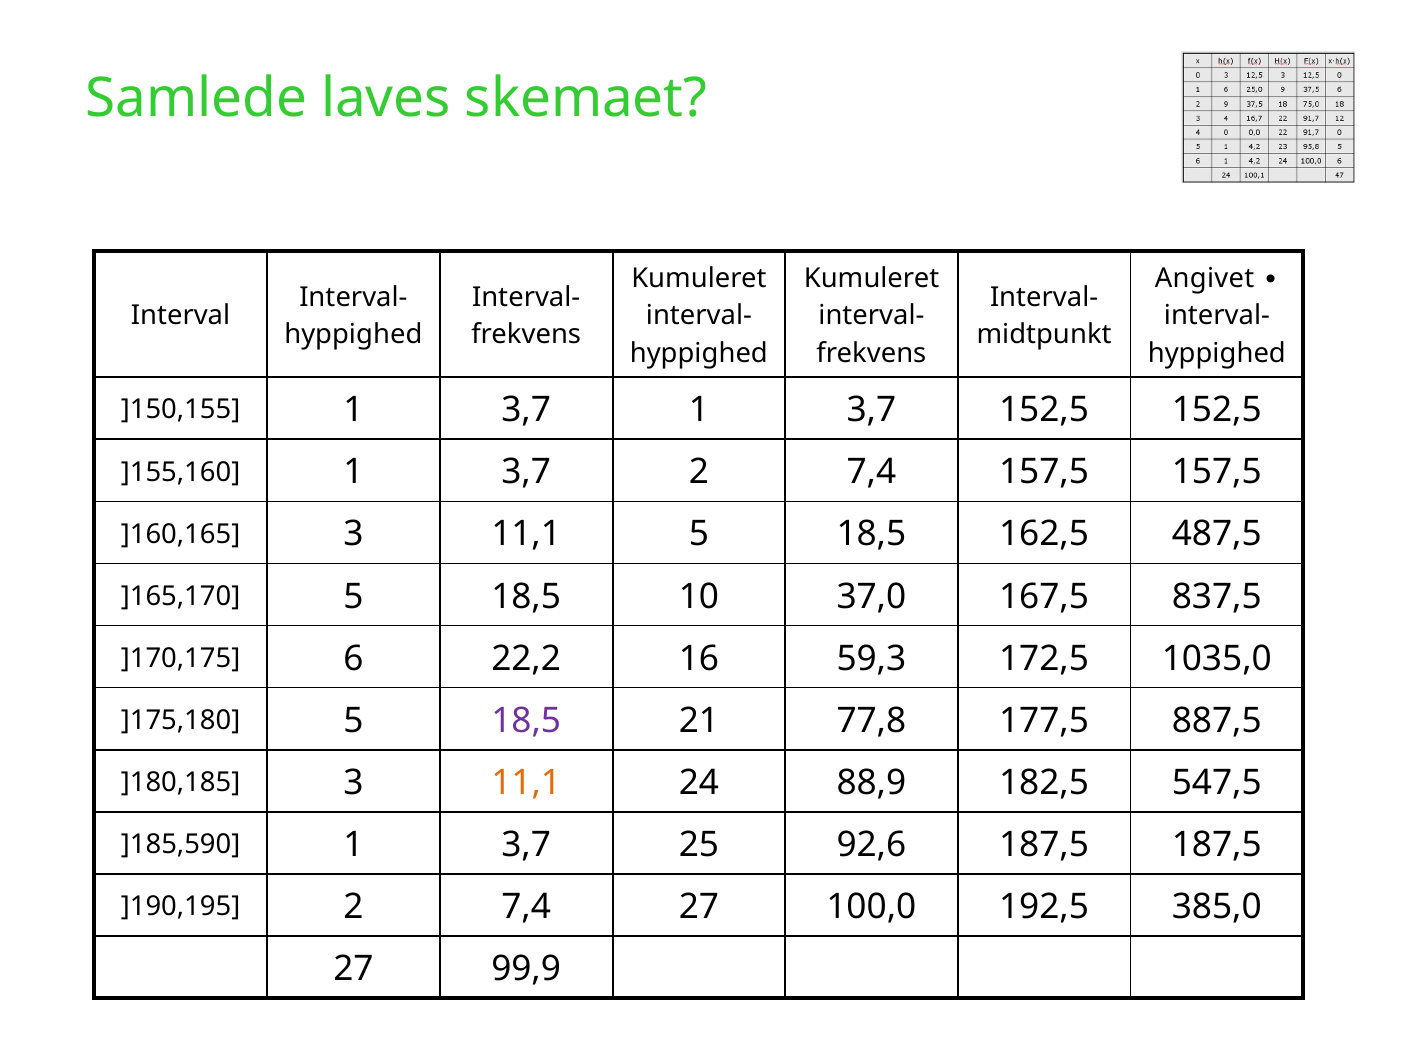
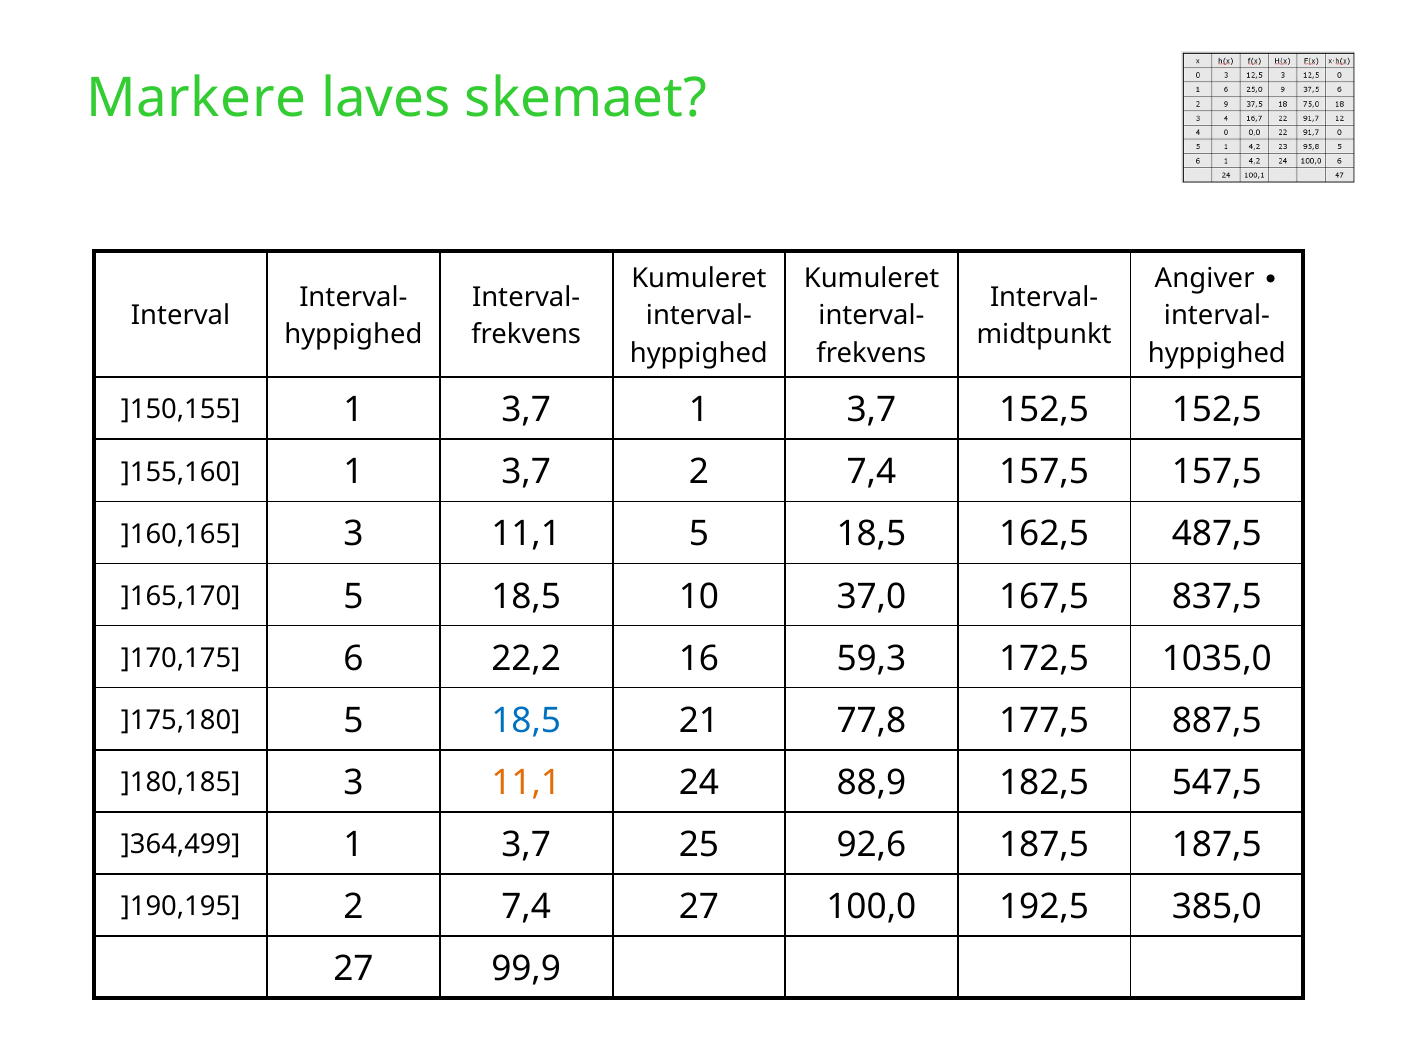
Samlede: Samlede -> Markere
Angivet: Angivet -> Angiver
18,5 at (526, 720) colour: purple -> blue
]185,590: ]185,590 -> ]364,499
